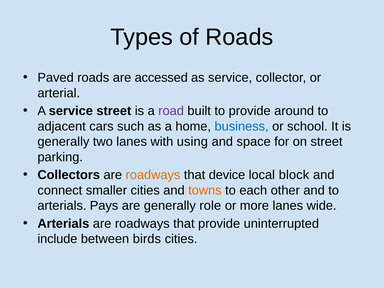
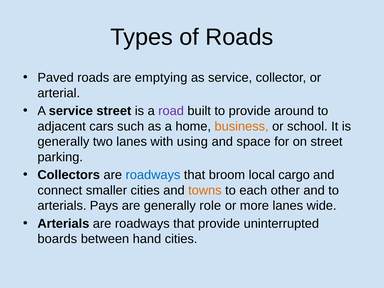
accessed: accessed -> emptying
business colour: blue -> orange
roadways at (153, 175) colour: orange -> blue
device: device -> broom
block: block -> cargo
include: include -> boards
birds: birds -> hand
